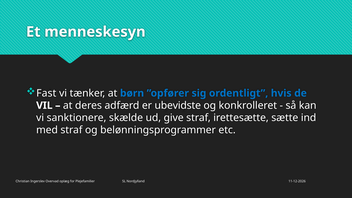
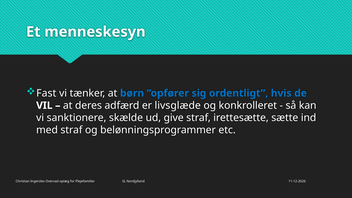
ubevidste: ubevidste -> livsglæde
